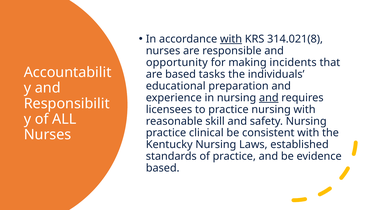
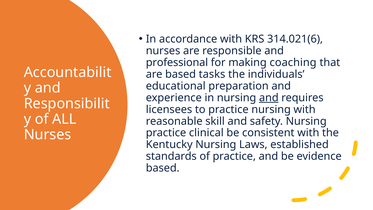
with at (231, 39) underline: present -> none
314.021(8: 314.021(8 -> 314.021(6
opportunity: opportunity -> professional
incidents: incidents -> coaching
